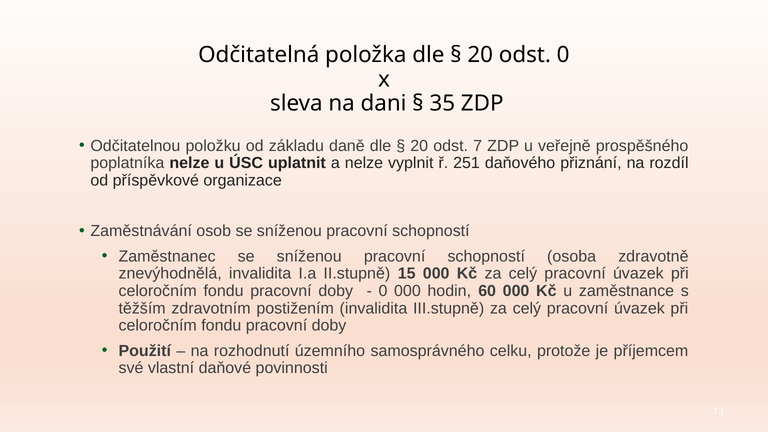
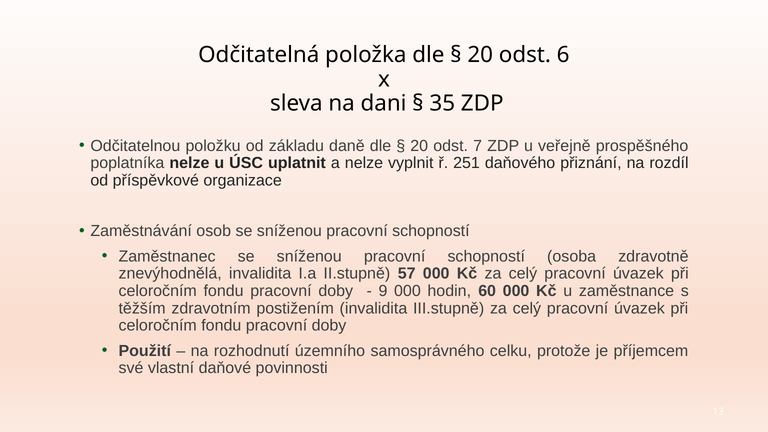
odst 0: 0 -> 6
15: 15 -> 57
0 at (383, 291): 0 -> 9
